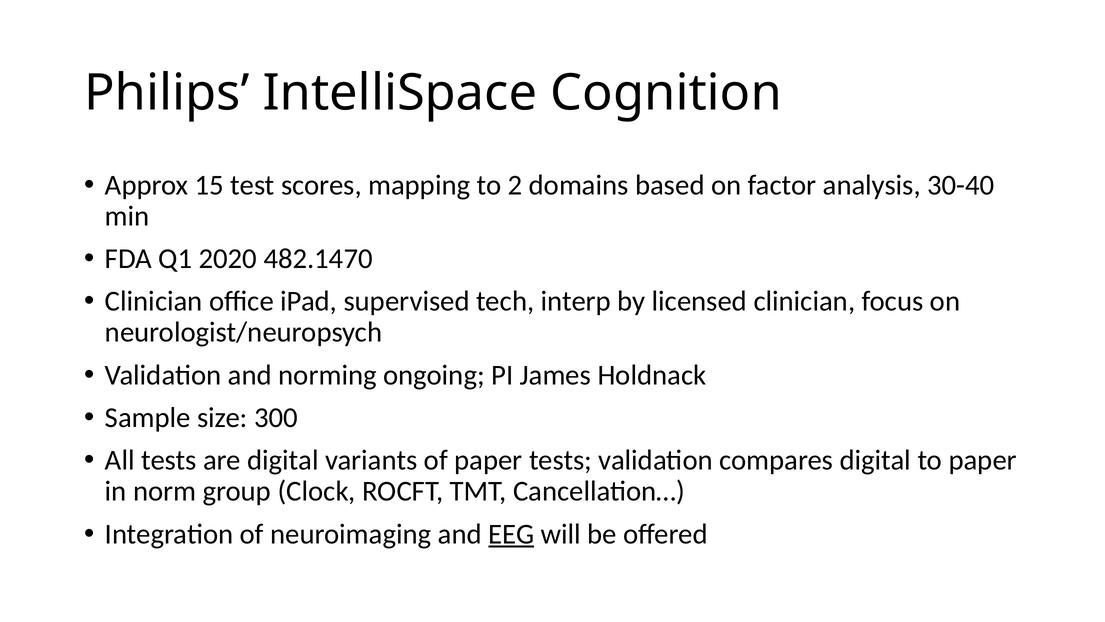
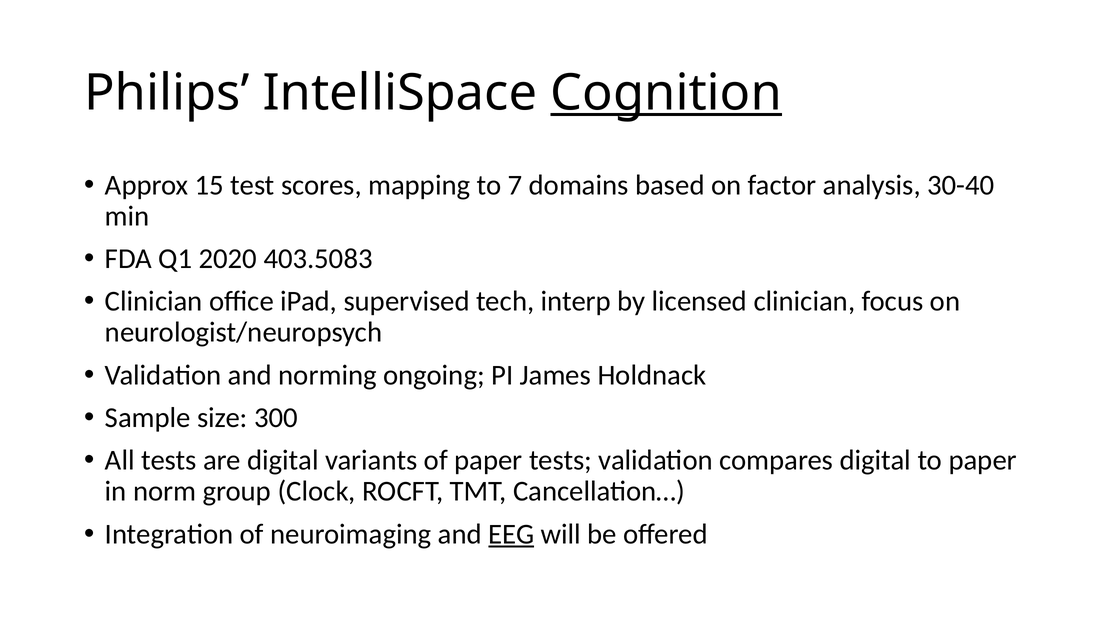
Cognition underline: none -> present
2: 2 -> 7
482.1470: 482.1470 -> 403.5083
